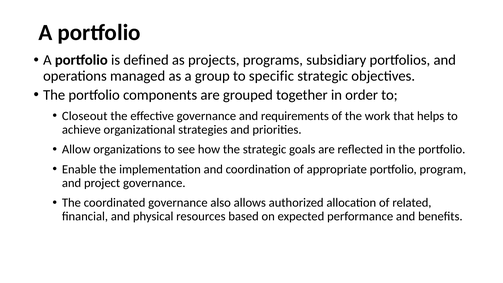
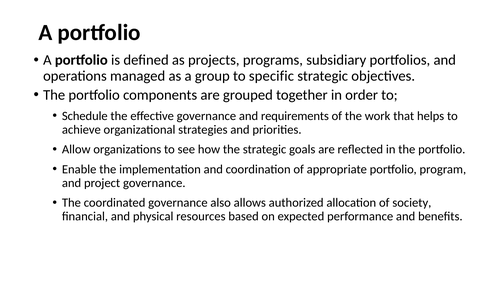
Closeout: Closeout -> Schedule
related: related -> society
